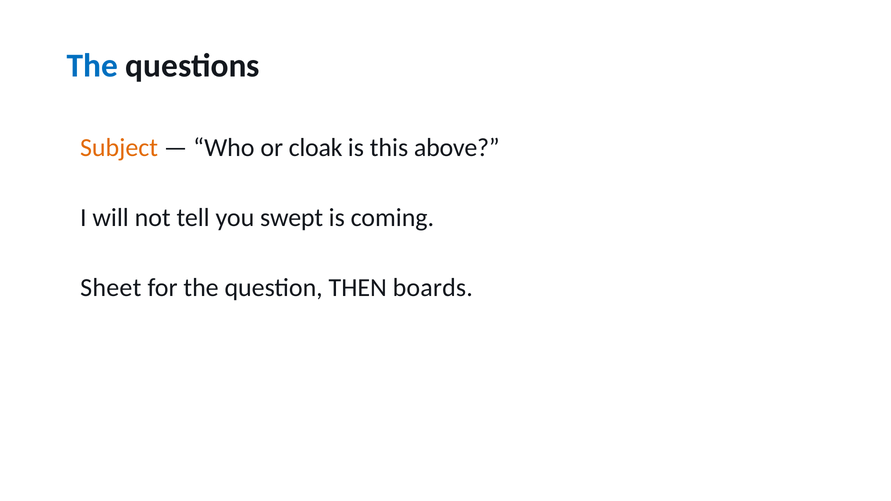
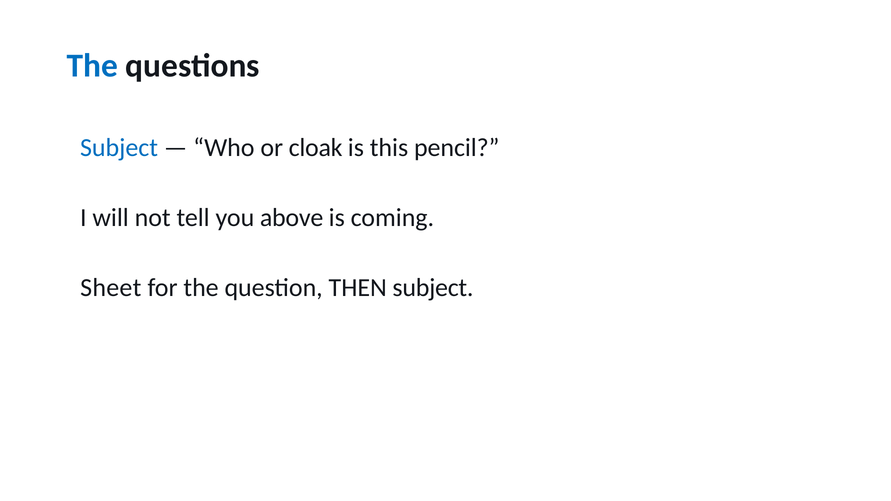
Subject at (119, 148) colour: orange -> blue
above: above -> pencil
swept: swept -> above
THEN boards: boards -> subject
